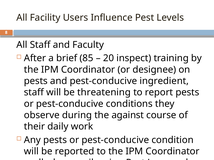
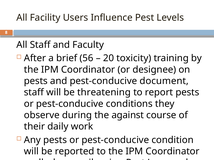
85: 85 -> 56
inspect: inspect -> toxicity
ingredient: ingredient -> document
